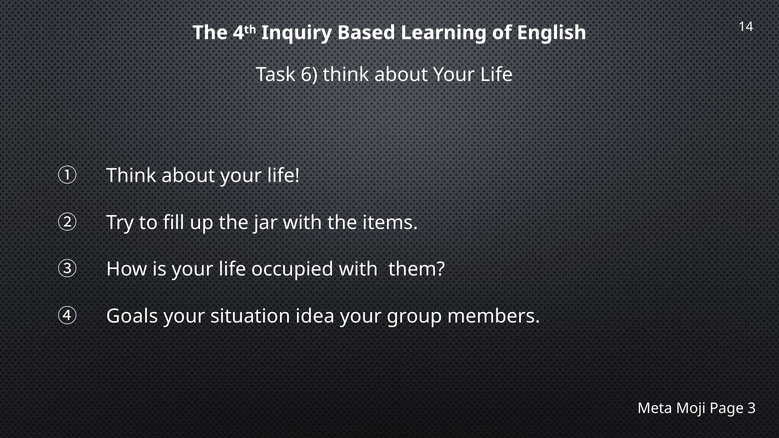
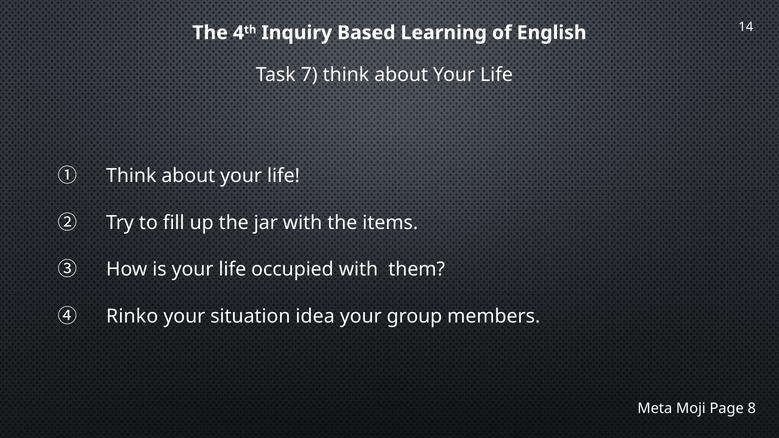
6: 6 -> 7
Goals: Goals -> Rinko
3: 3 -> 8
